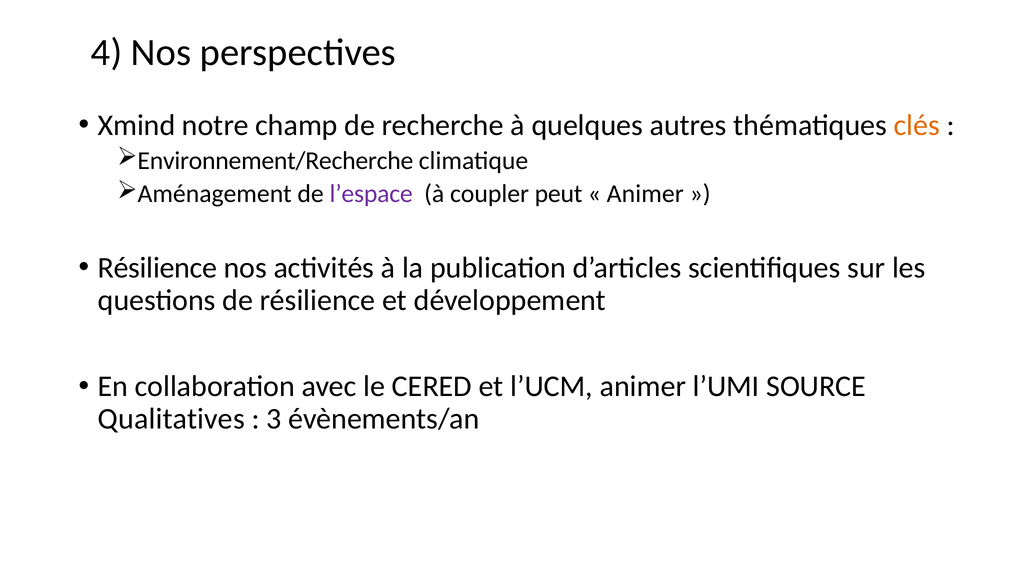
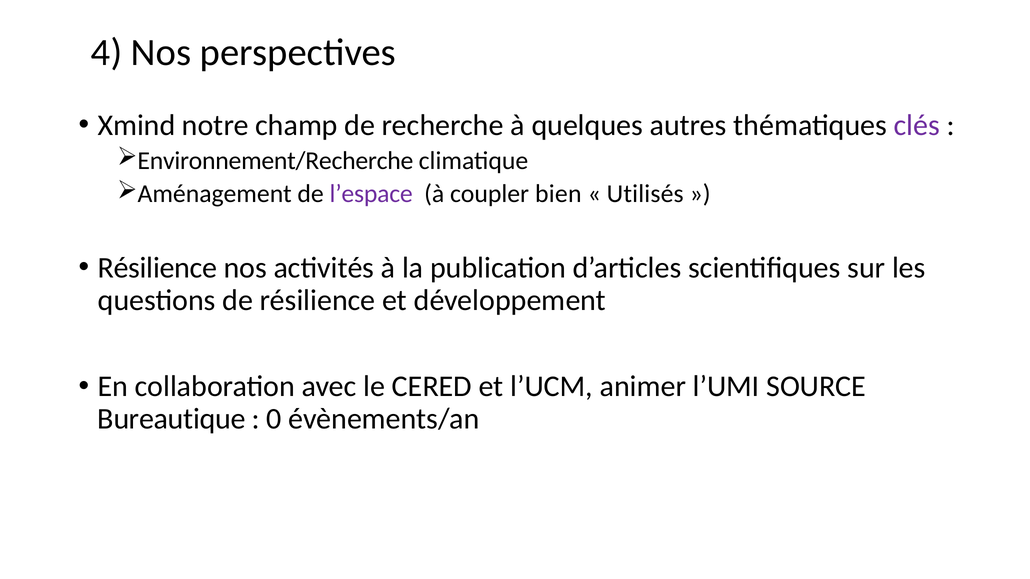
clés colour: orange -> purple
peut: peut -> bien
Animer at (645, 194): Animer -> Utilisés
Qualitatives: Qualitatives -> Bureautique
3: 3 -> 0
